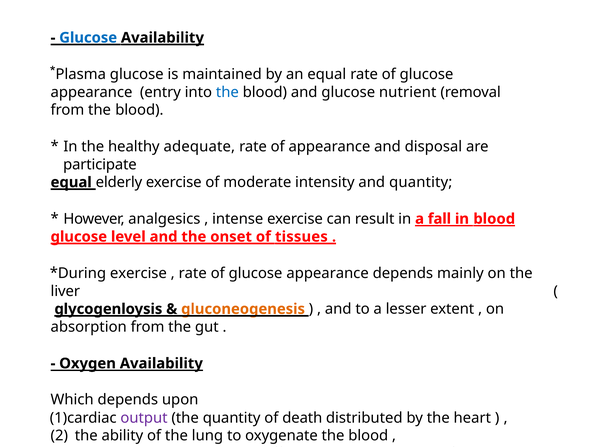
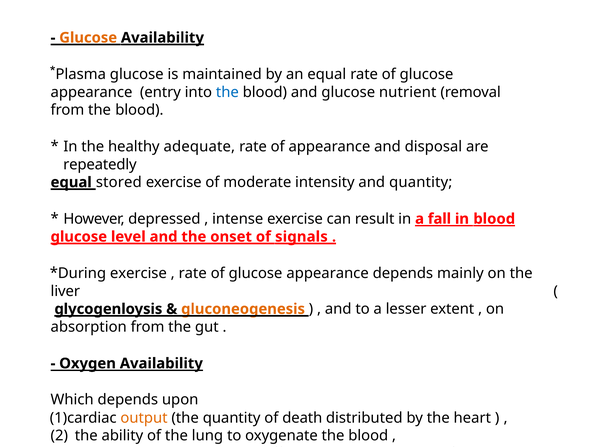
Glucose at (88, 38) colour: blue -> orange
participate: participate -> repeatedly
elderly: elderly -> stored
analgesics: analgesics -> depressed
tissues: tissues -> signals
output colour: purple -> orange
